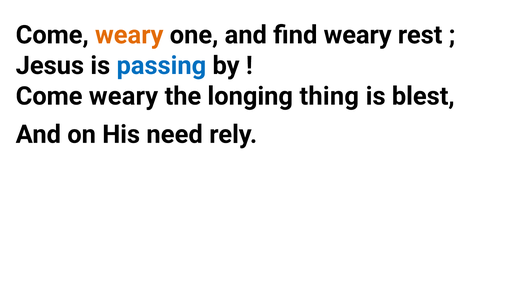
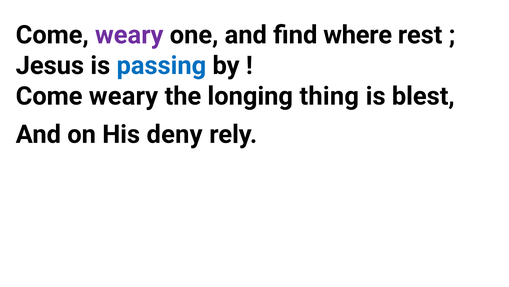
weary at (129, 35) colour: orange -> purple
find weary: weary -> where
need: need -> deny
